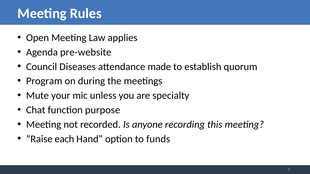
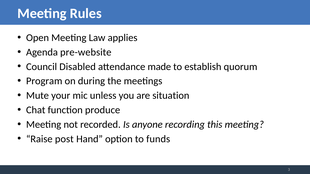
Diseases: Diseases -> Disabled
specialty: specialty -> situation
purpose: purpose -> produce
each: each -> post
